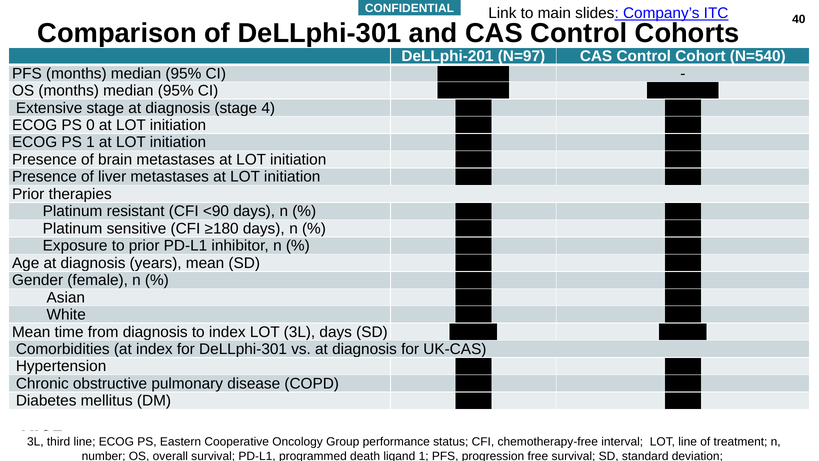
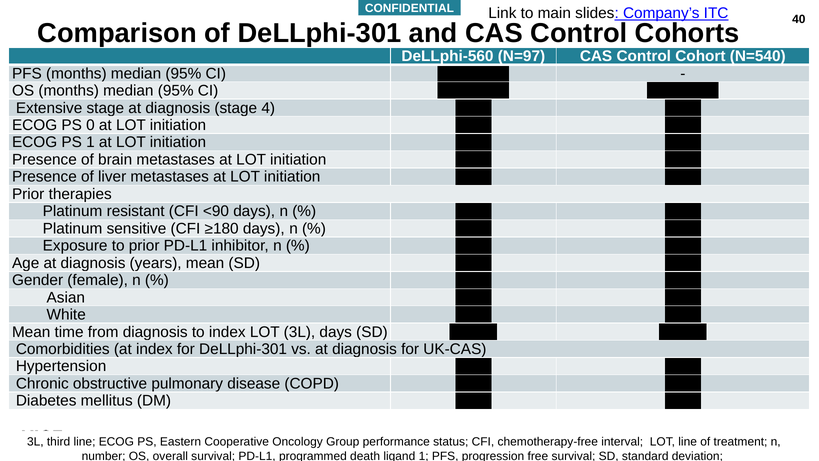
DeLLphi-201: DeLLphi-201 -> DeLLphi-560
